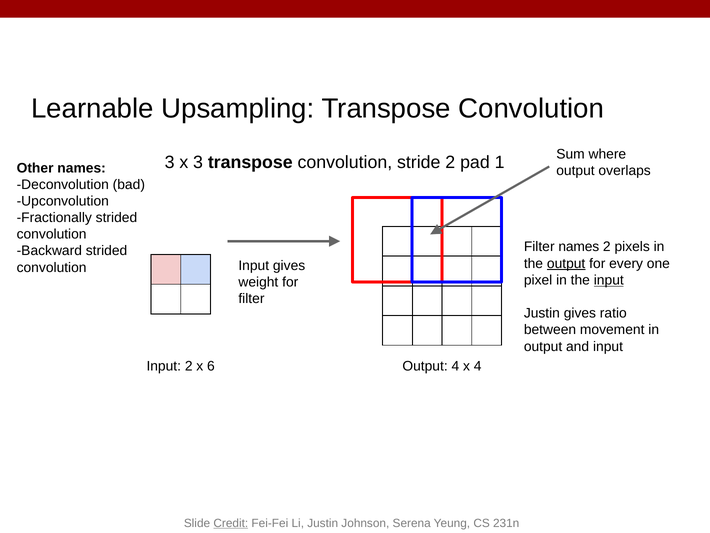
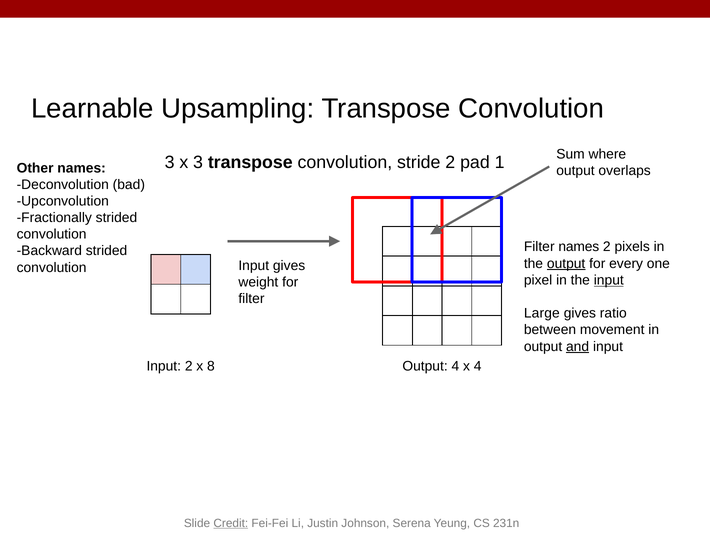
Justin at (542, 313): Justin -> Large
and underline: none -> present
6: 6 -> 8
